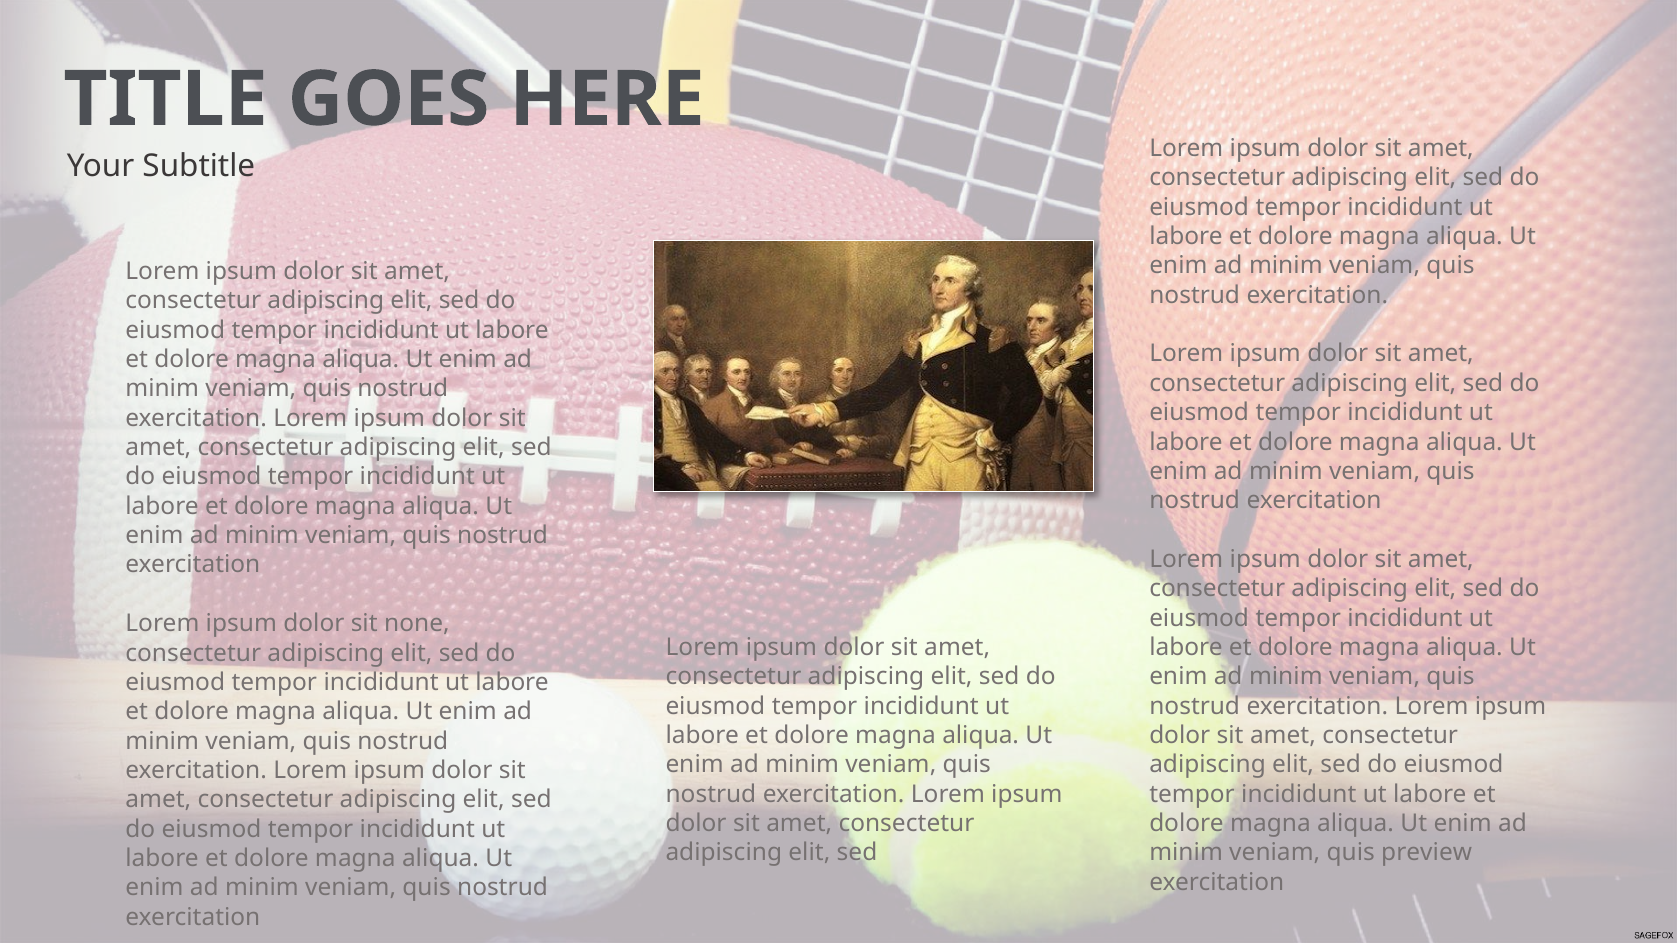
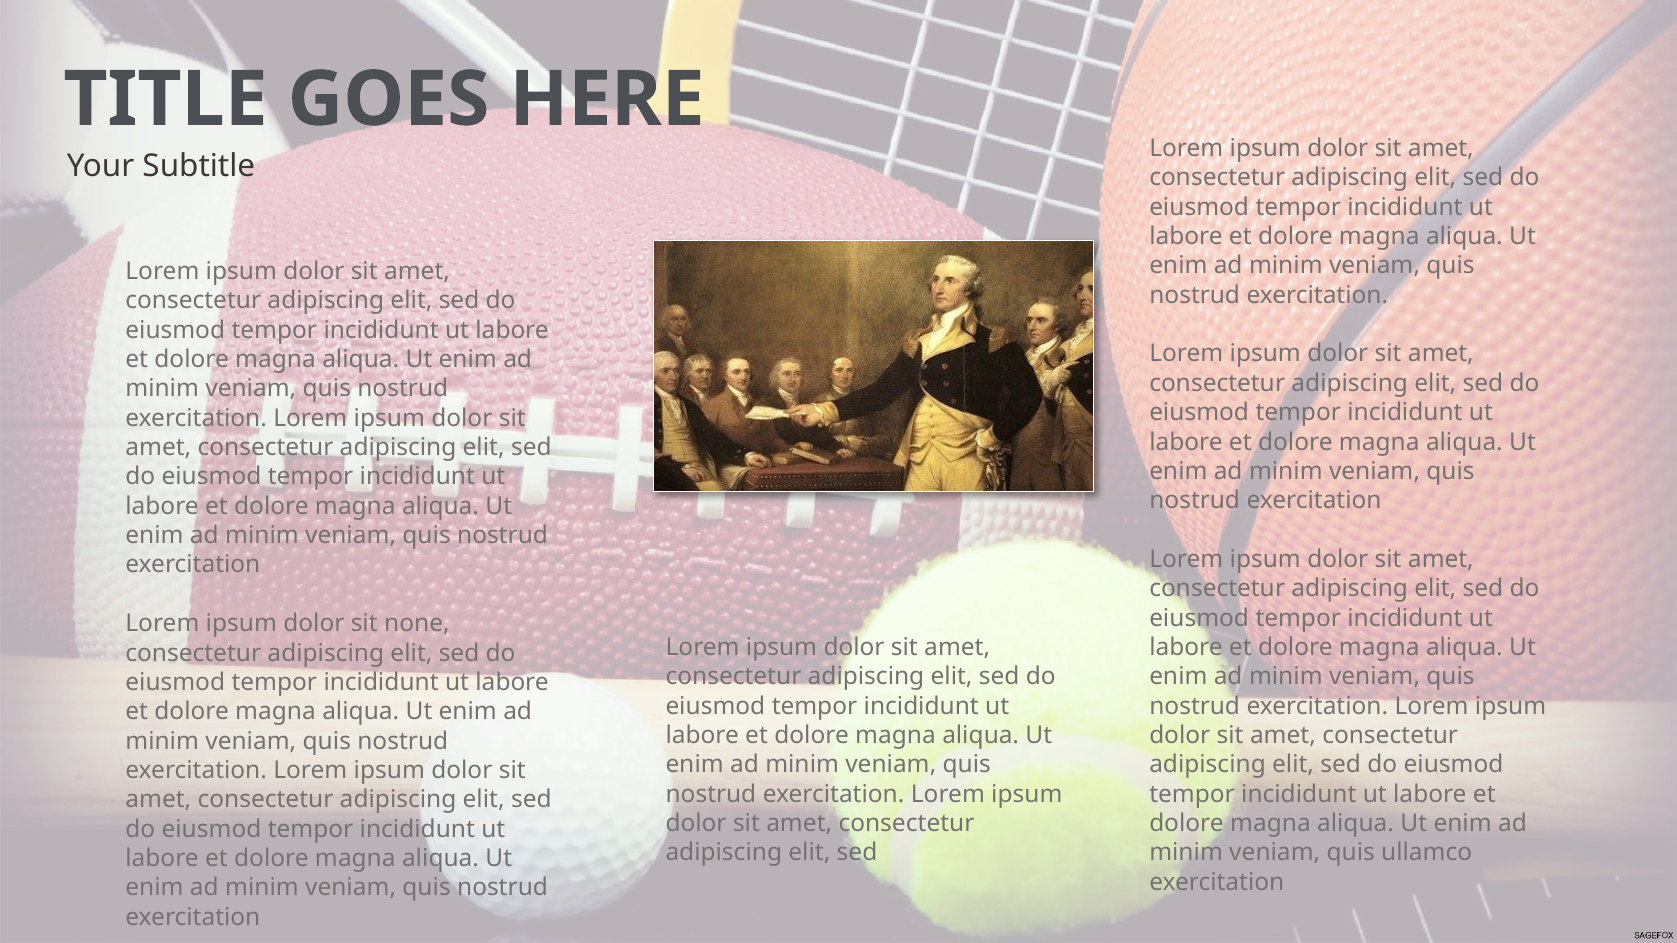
preview: preview -> ullamco
